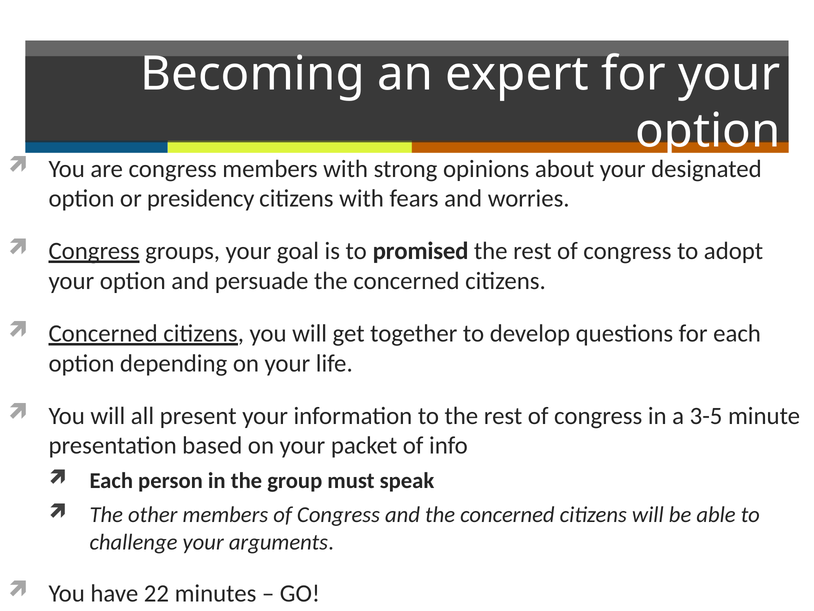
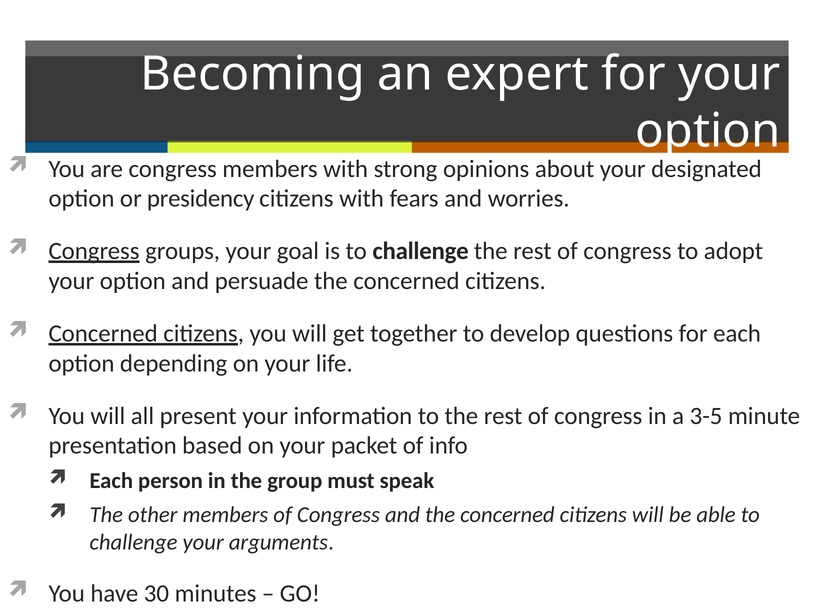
is to promised: promised -> challenge
22: 22 -> 30
